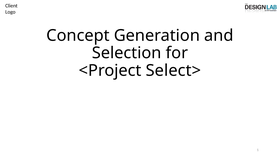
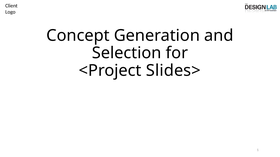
Select>: Select> -> Slides>
